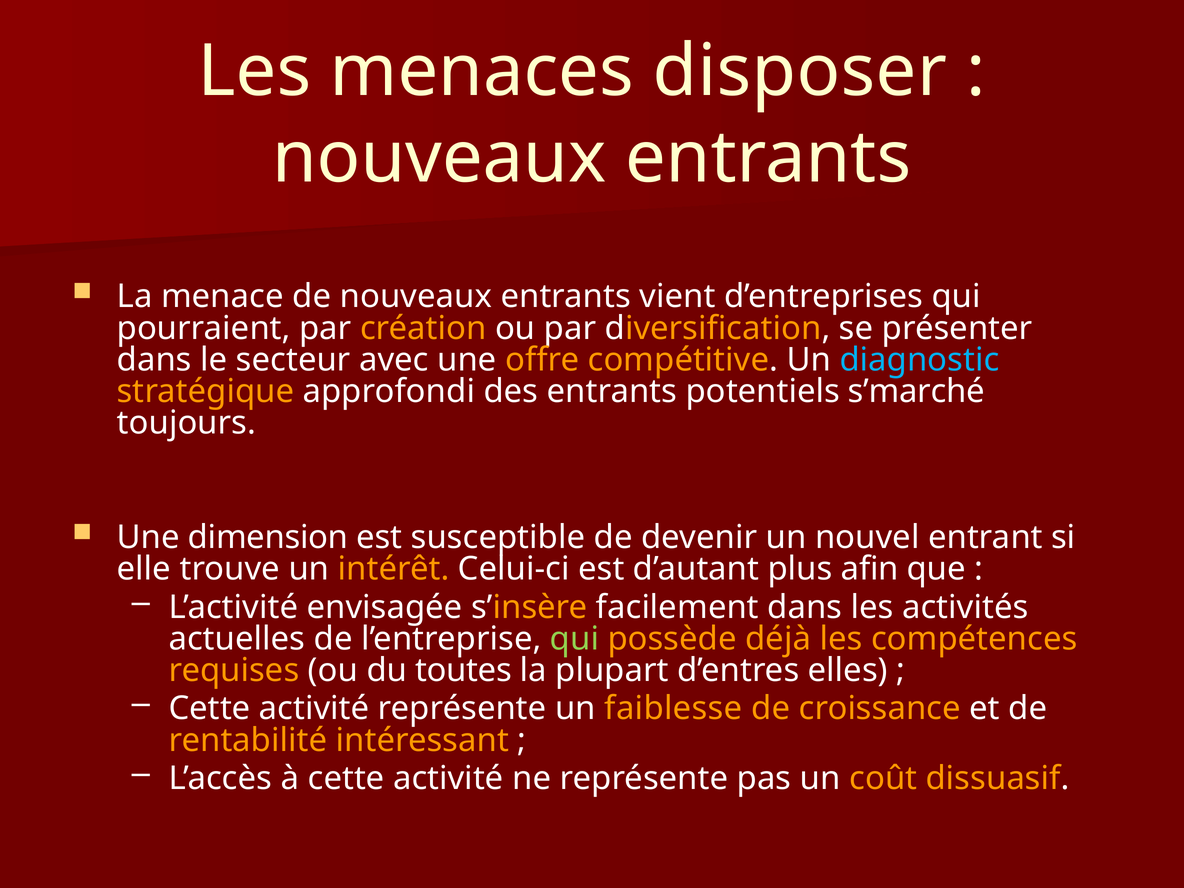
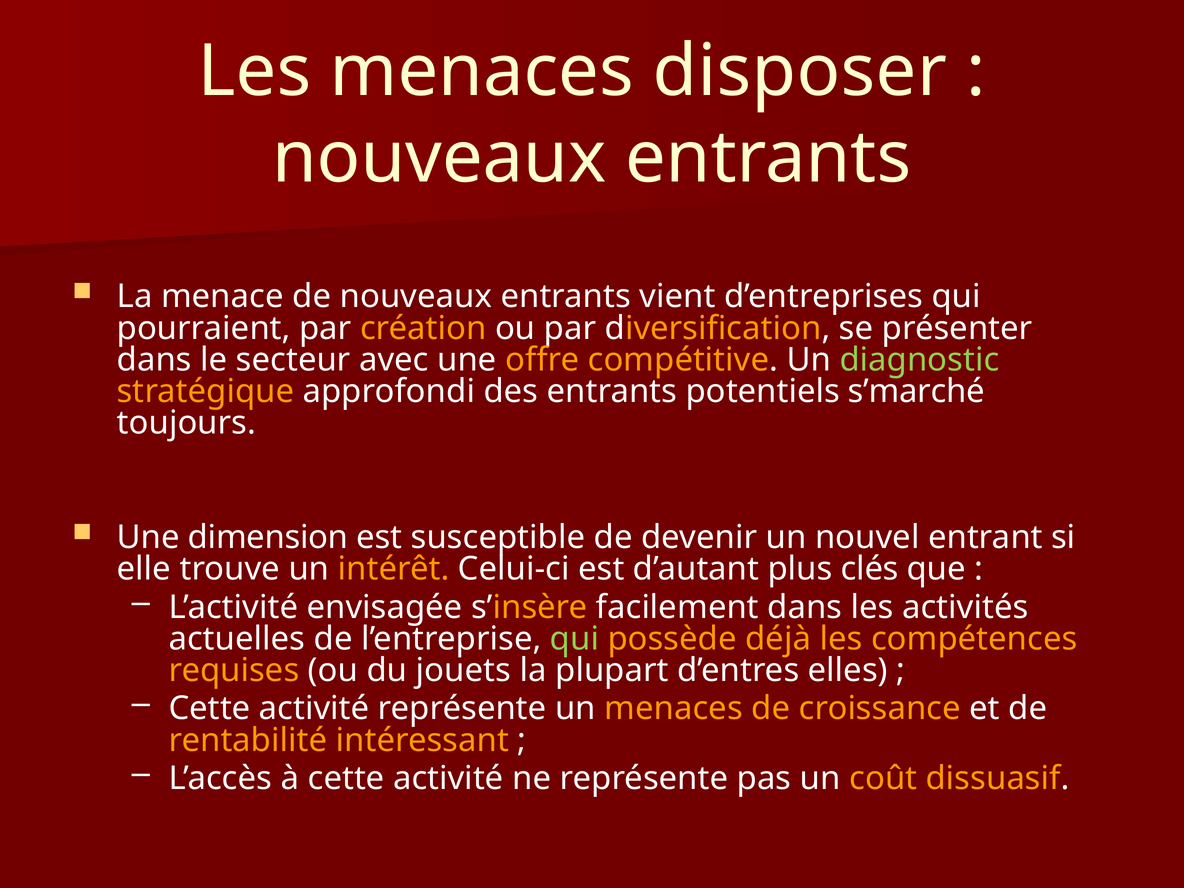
diagnostic colour: light blue -> light green
afin: afin -> clés
toutes: toutes -> jouets
un faiblesse: faiblesse -> menaces
